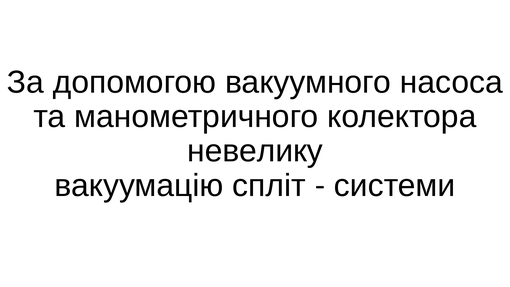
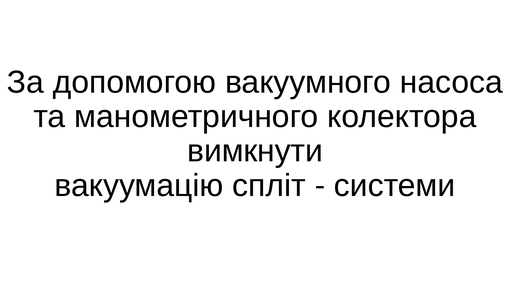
невелику: невелику -> вимкнути
